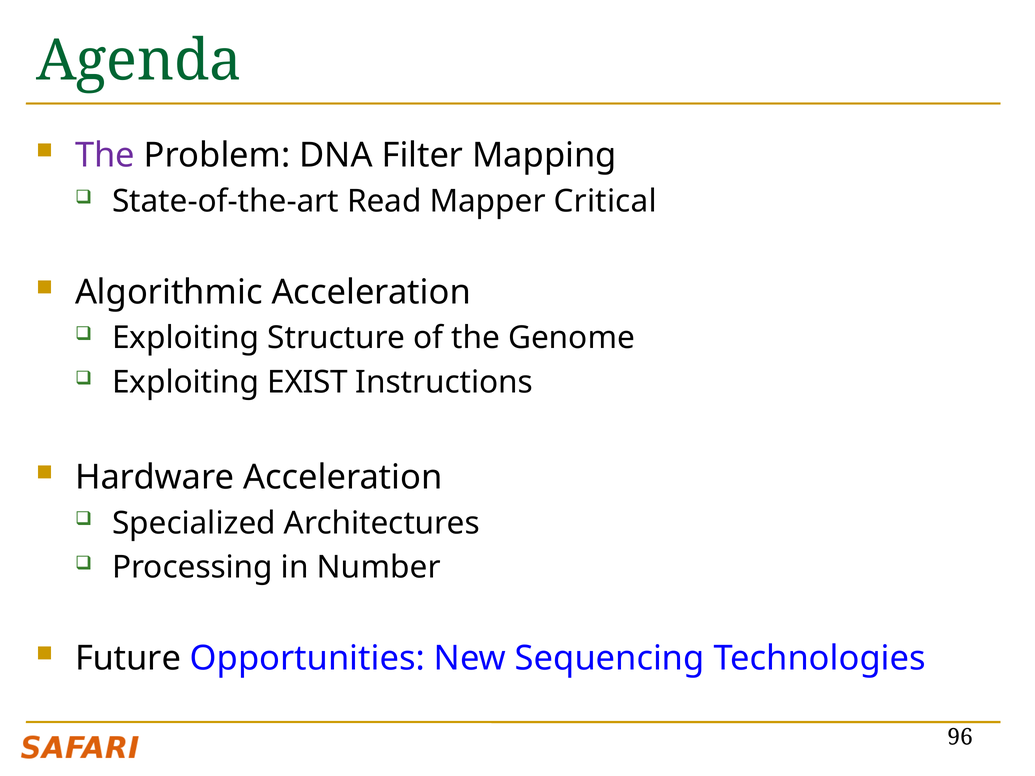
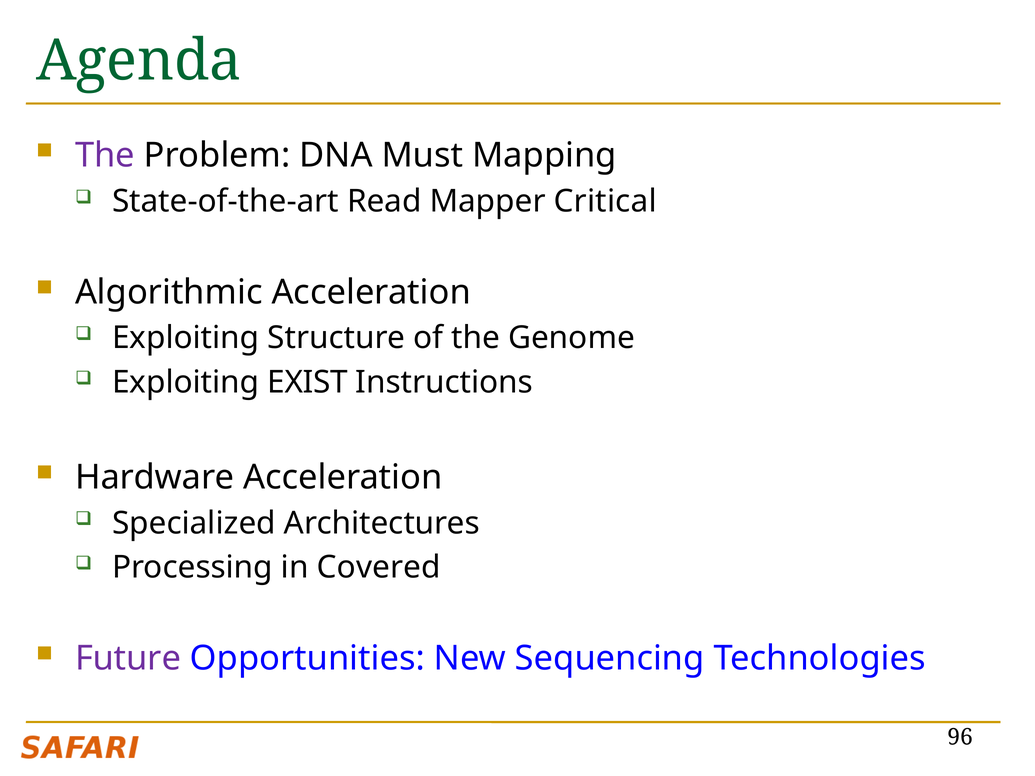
Filter: Filter -> Must
Number: Number -> Covered
Future colour: black -> purple
